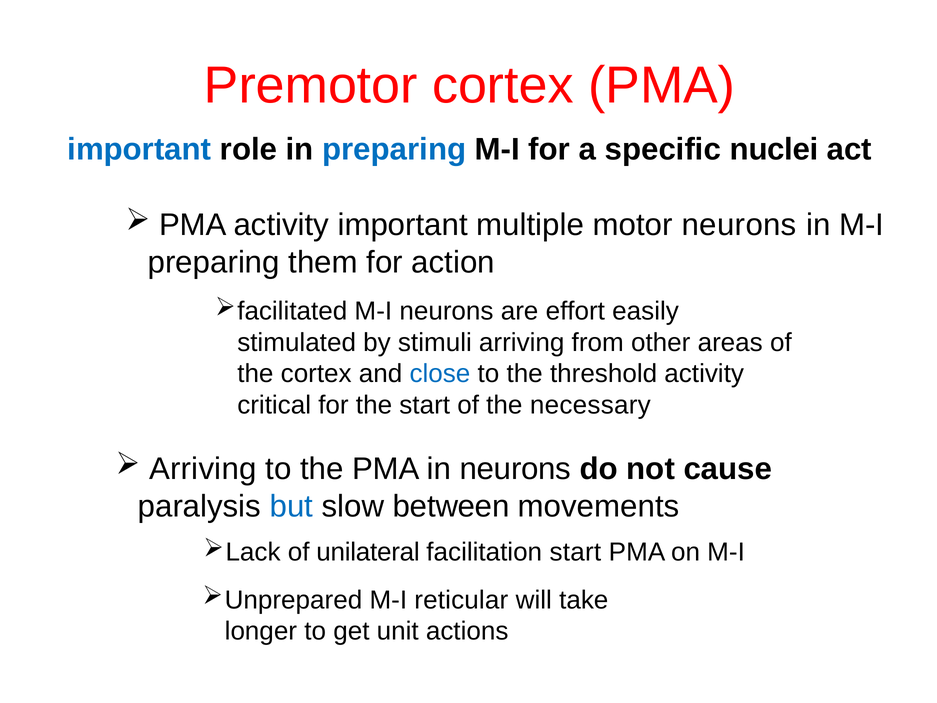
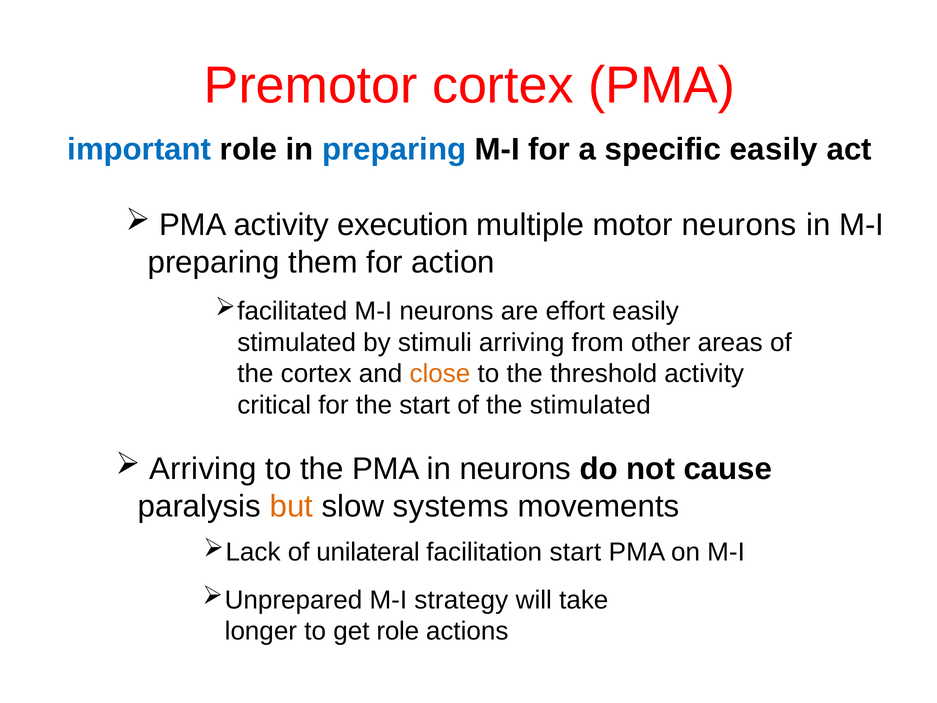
specific nuclei: nuclei -> easily
activity important: important -> execution
close colour: blue -> orange
the necessary: necessary -> stimulated
but colour: blue -> orange
between: between -> systems
reticular: reticular -> strategy
get unit: unit -> role
